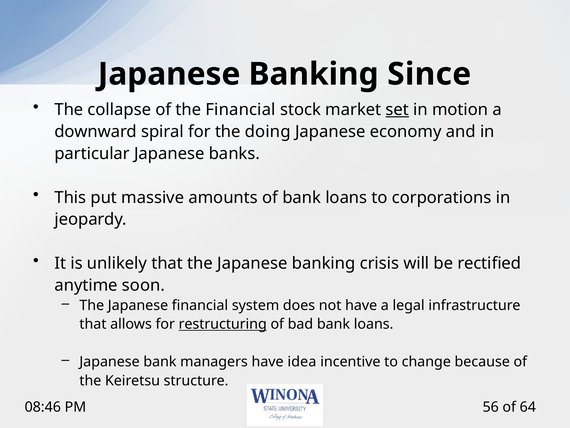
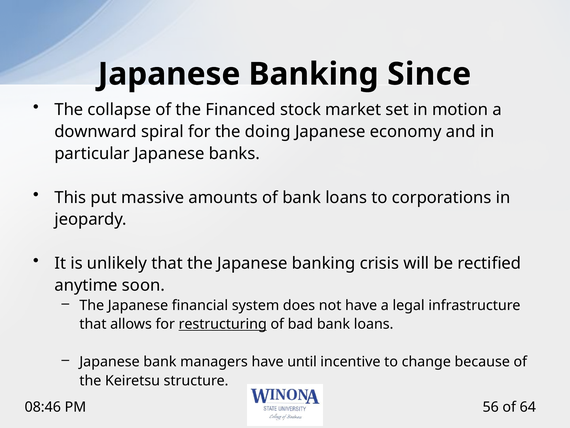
the Financial: Financial -> Financed
set underline: present -> none
idea: idea -> until
